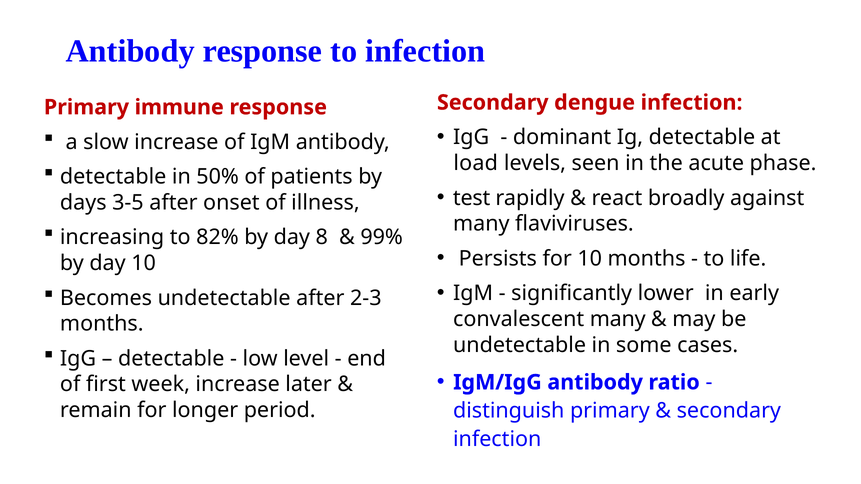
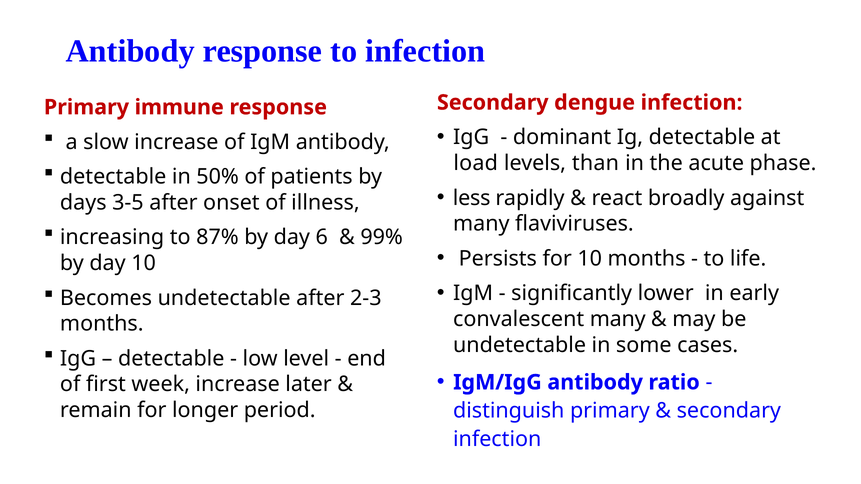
seen: seen -> than
test: test -> less
82%: 82% -> 87%
8: 8 -> 6
